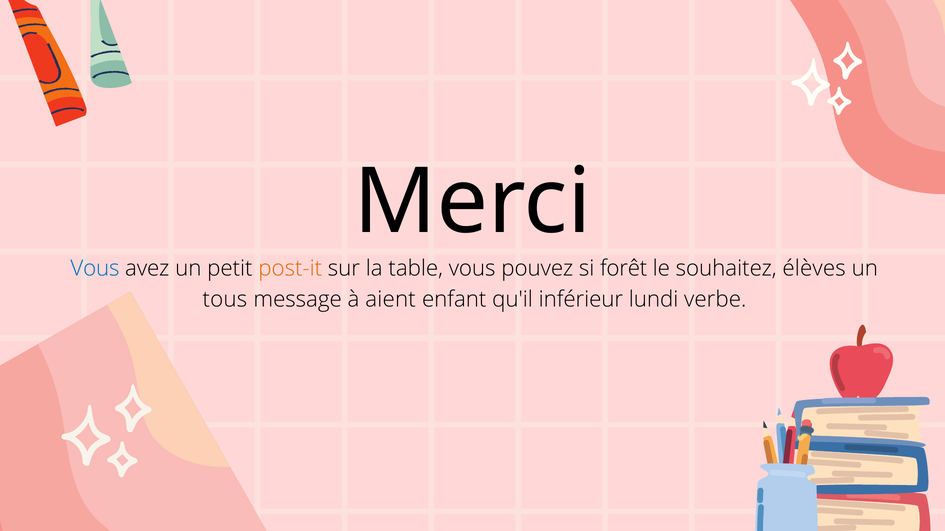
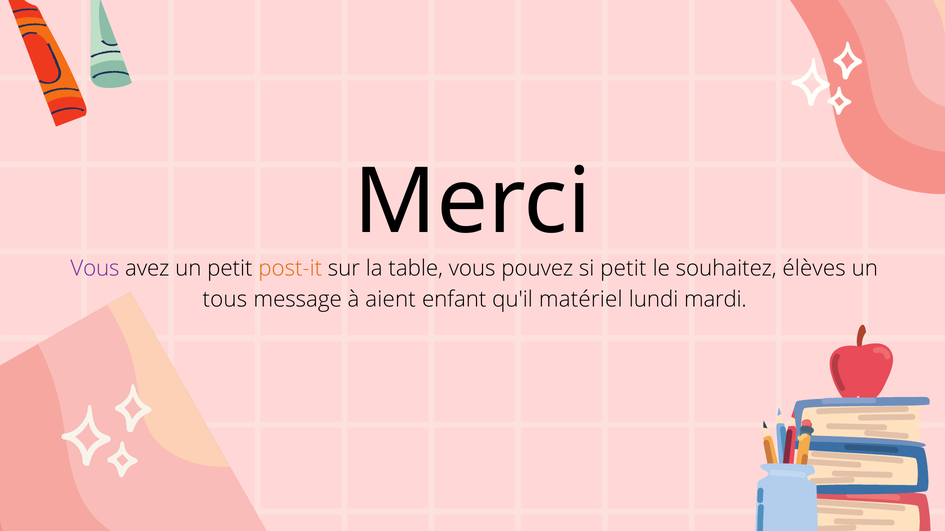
Vous at (95, 268) colour: blue -> purple
si forêt: forêt -> petit
inférieur: inférieur -> matériel
verbe: verbe -> mardi
